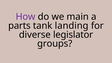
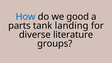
How colour: purple -> blue
main: main -> good
legislator: legislator -> literature
